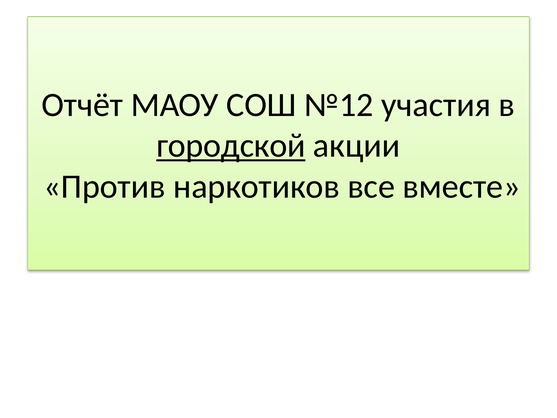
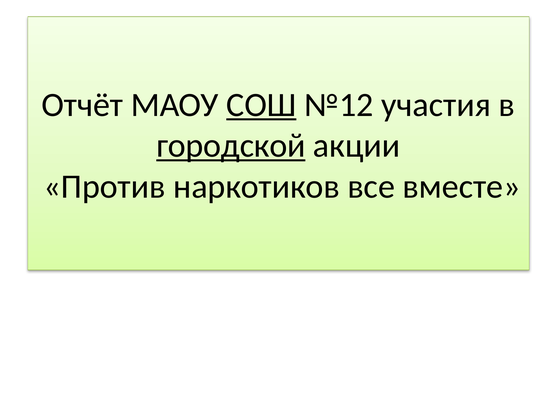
СОШ underline: none -> present
